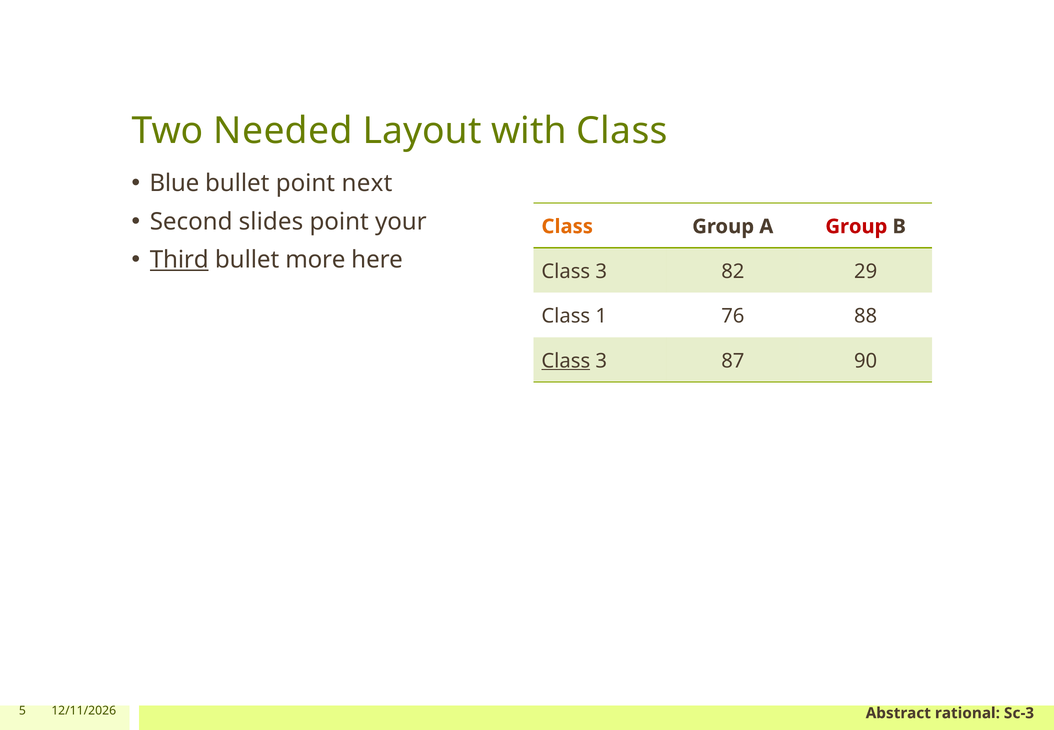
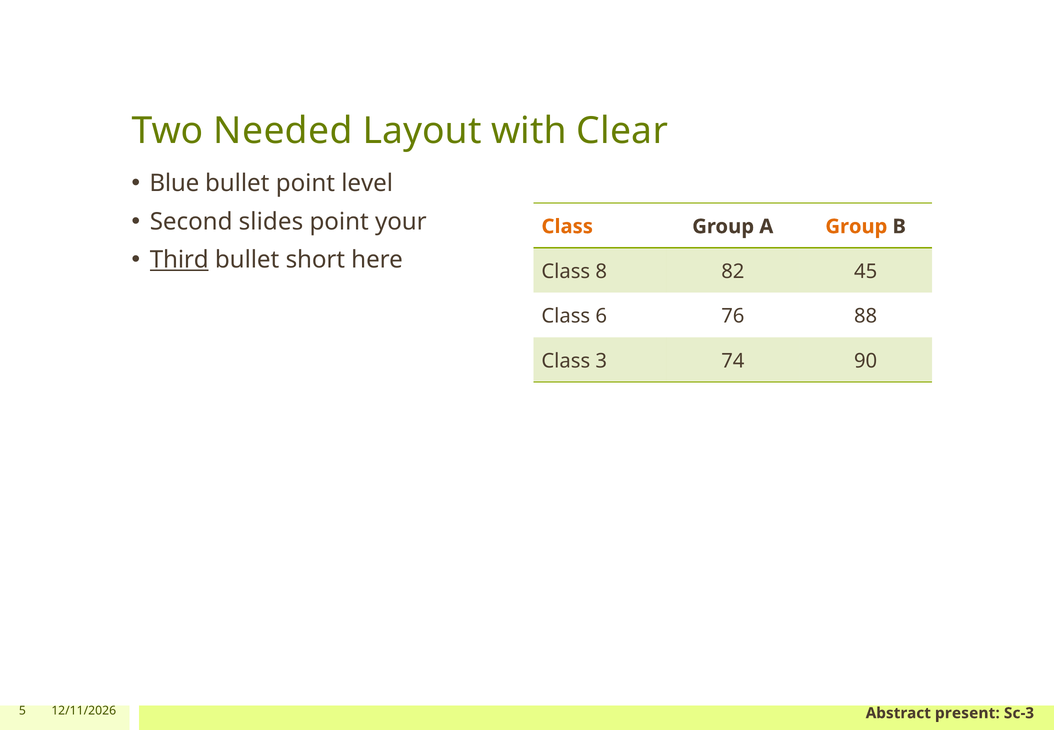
with Class: Class -> Clear
next: next -> level
Group at (856, 226) colour: red -> orange
more: more -> short
3 at (601, 271): 3 -> 8
29: 29 -> 45
1: 1 -> 6
Class at (566, 361) underline: present -> none
87: 87 -> 74
rational: rational -> present
